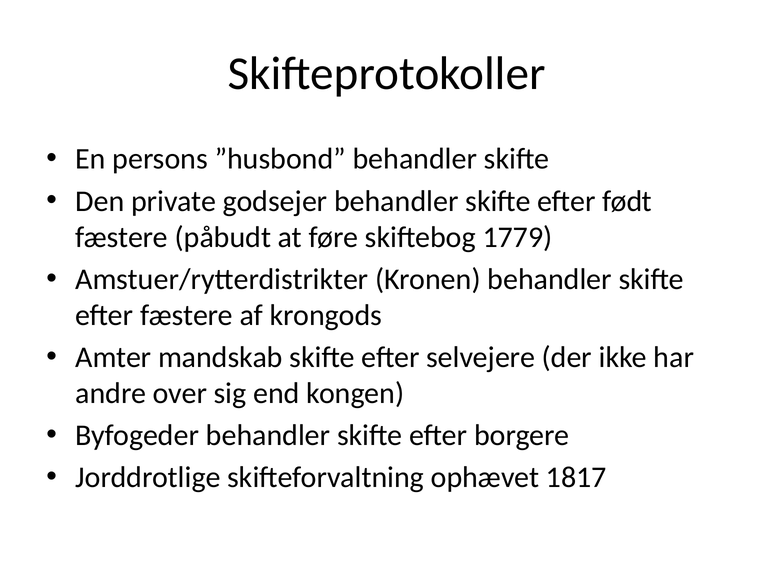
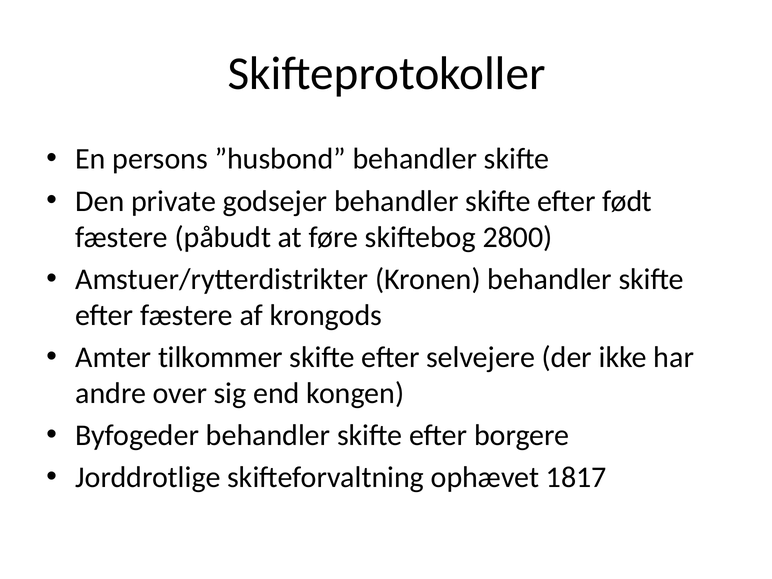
1779: 1779 -> 2800
mandskab: mandskab -> tilkommer
